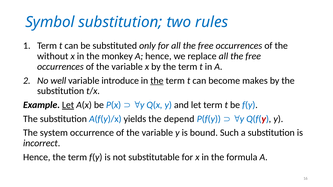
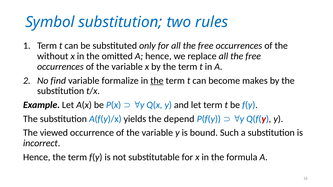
monkey: monkey -> omitted
well: well -> find
introduce: introduce -> formalize
Let at (68, 105) underline: present -> none
system: system -> viewed
